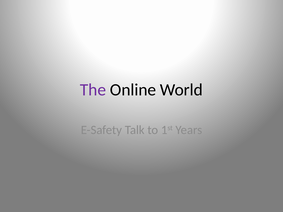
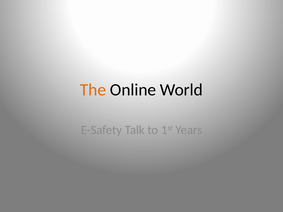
The colour: purple -> orange
